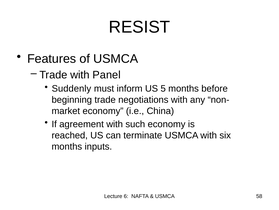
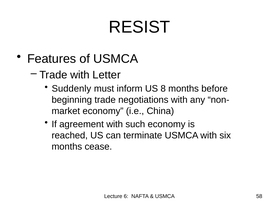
Panel: Panel -> Letter
5: 5 -> 8
inputs: inputs -> cease
